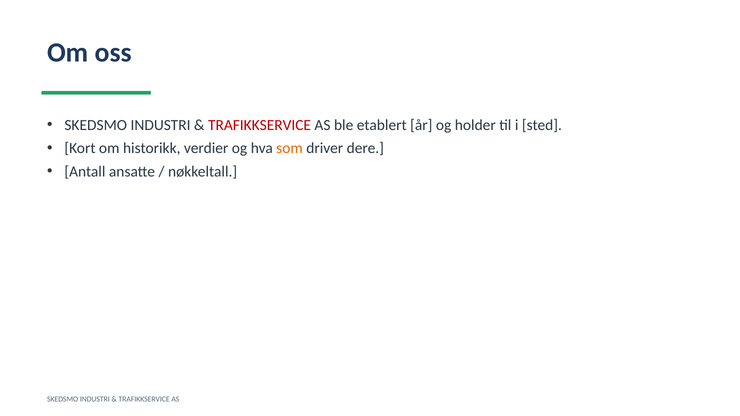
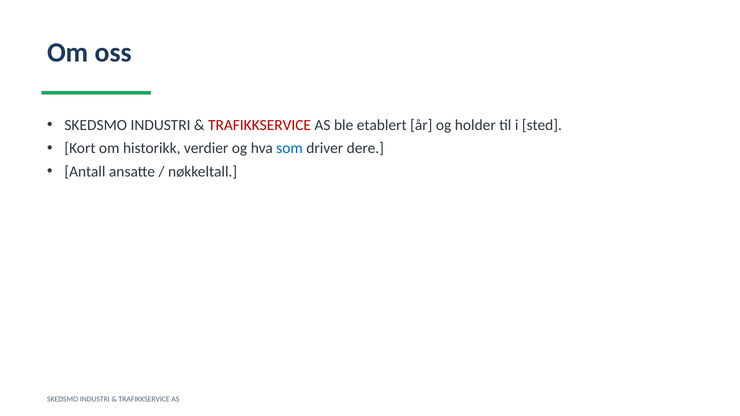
som colour: orange -> blue
